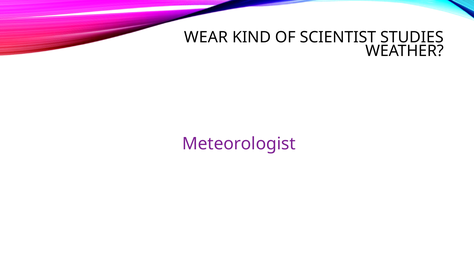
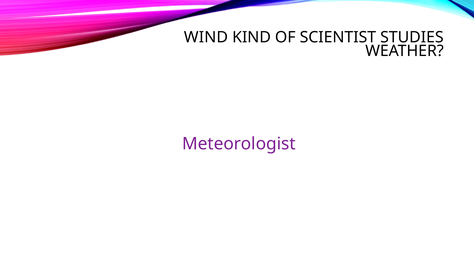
WEAR: WEAR -> WIND
